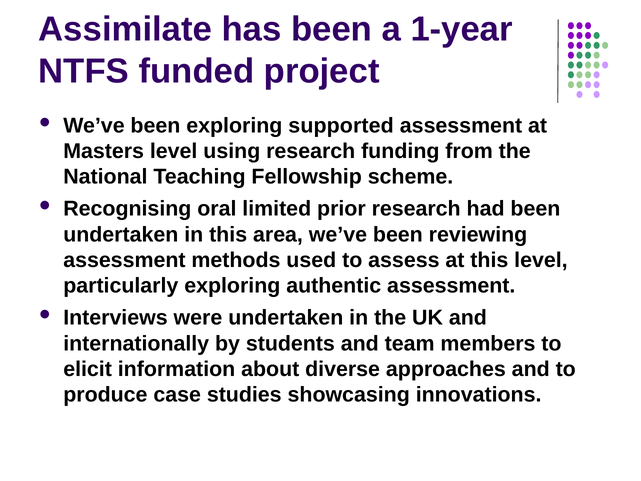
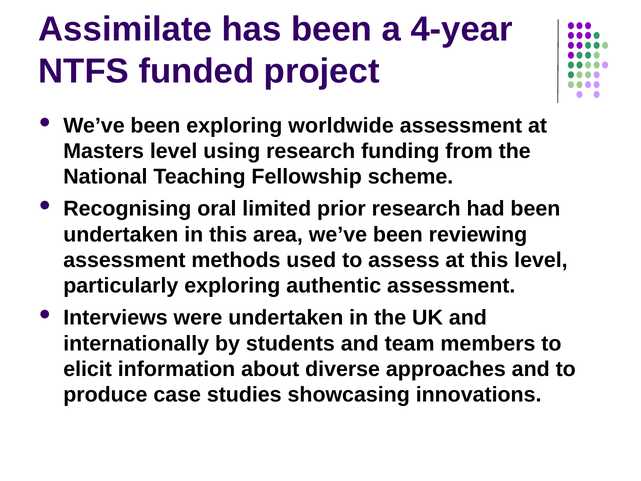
1-year: 1-year -> 4-year
supported: supported -> worldwide
